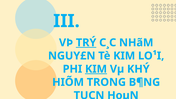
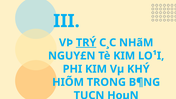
KIM at (96, 69) underline: present -> none
